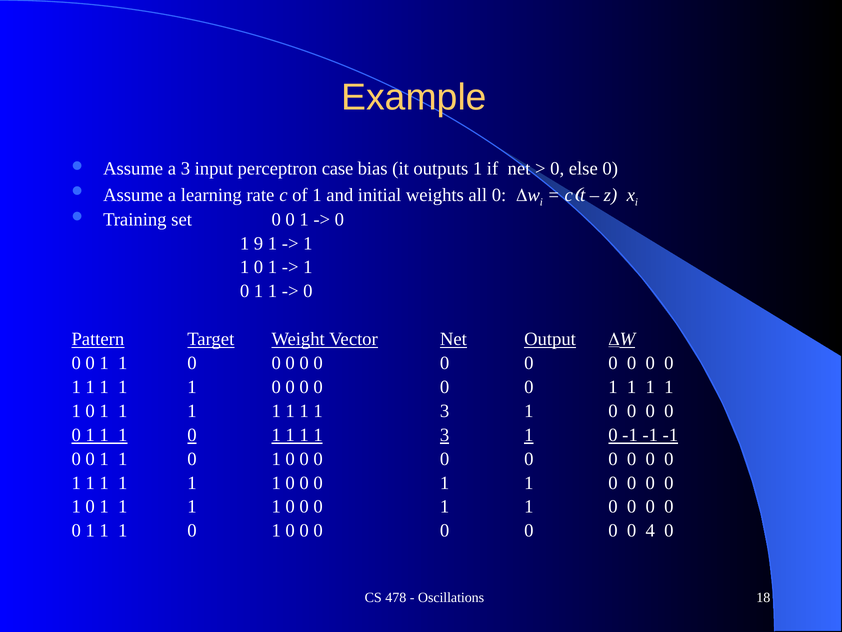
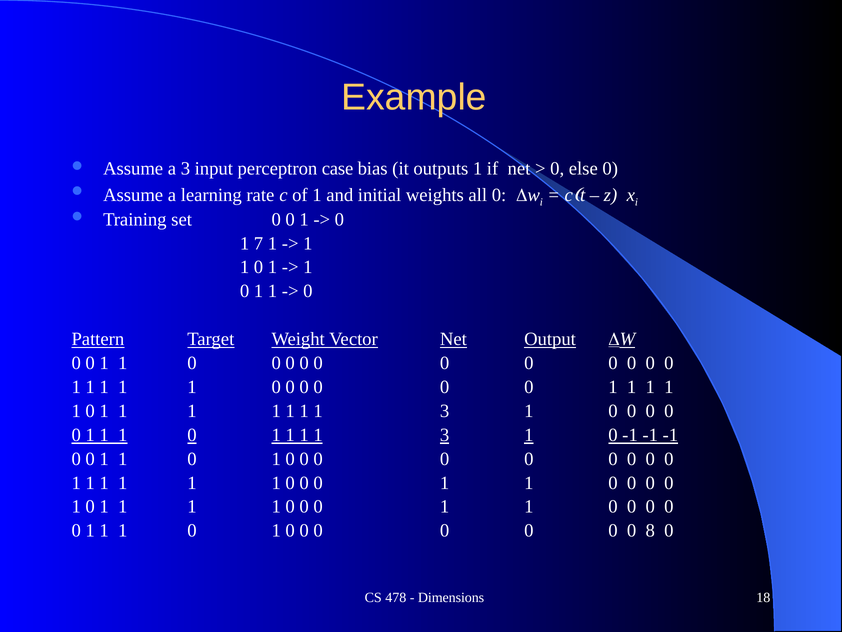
9: 9 -> 7
4: 4 -> 8
Oscillations: Oscillations -> Dimensions
